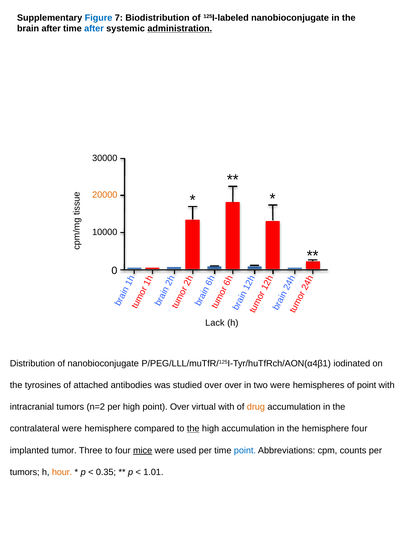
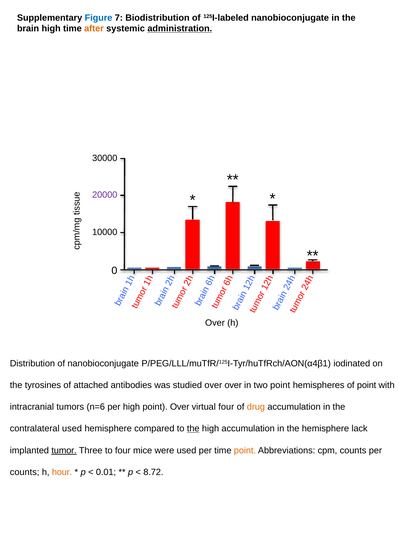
brain after: after -> high
after at (94, 29) colour: blue -> orange
20000 colour: orange -> purple
Lack at (215, 323): Lack -> Over
two were: were -> point
n=2: n=2 -> n=6
virtual with: with -> four
contralateral were: were -> used
hemisphere four: four -> lack
tumor underline: none -> present
mice underline: present -> none
point at (245, 450) colour: blue -> orange
tumors at (25, 472): tumors -> counts
0.35: 0.35 -> 0.01
1.01: 1.01 -> 8.72
